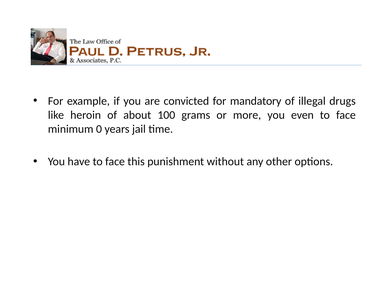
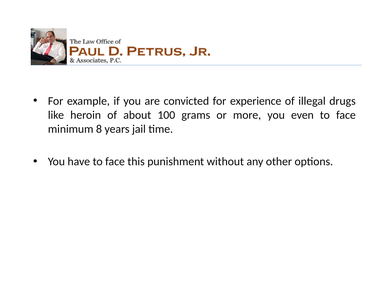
mandatory: mandatory -> experience
0: 0 -> 8
